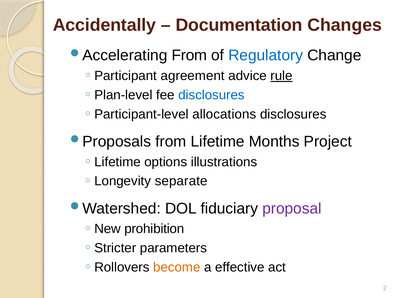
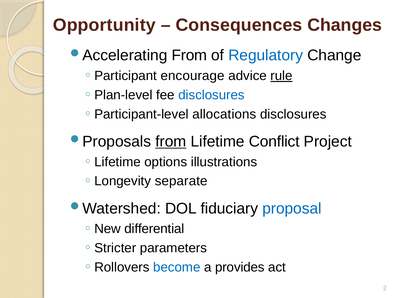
Accidentally: Accidentally -> Opportunity
Documentation: Documentation -> Consequences
agreement: agreement -> encourage
from at (171, 142) underline: none -> present
Months: Months -> Conflict
proposal colour: purple -> blue
prohibition: prohibition -> differential
become colour: orange -> blue
effective: effective -> provides
